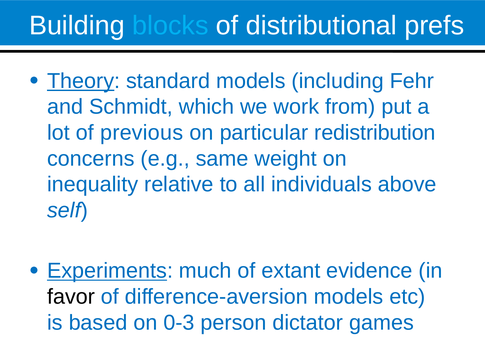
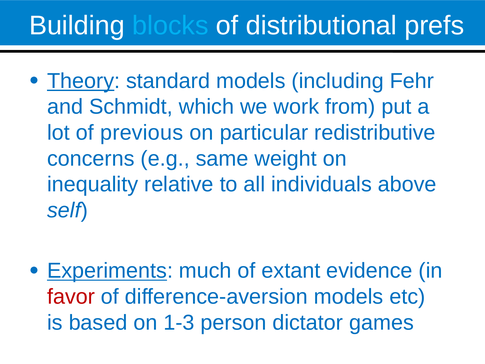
redistribution: redistribution -> redistributive
favor colour: black -> red
0-3: 0-3 -> 1-3
